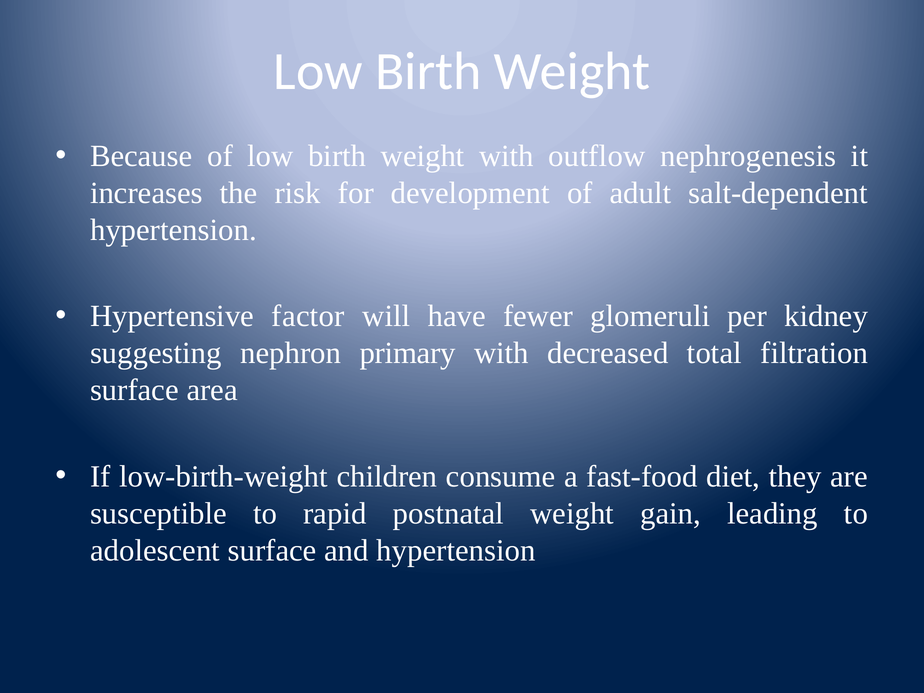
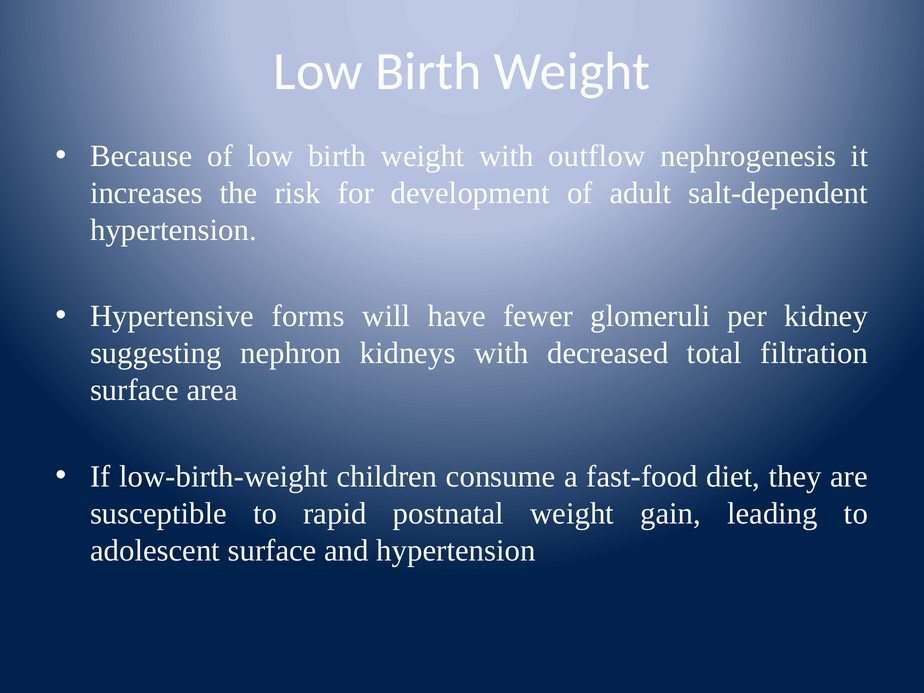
factor: factor -> forms
primary: primary -> kidneys
